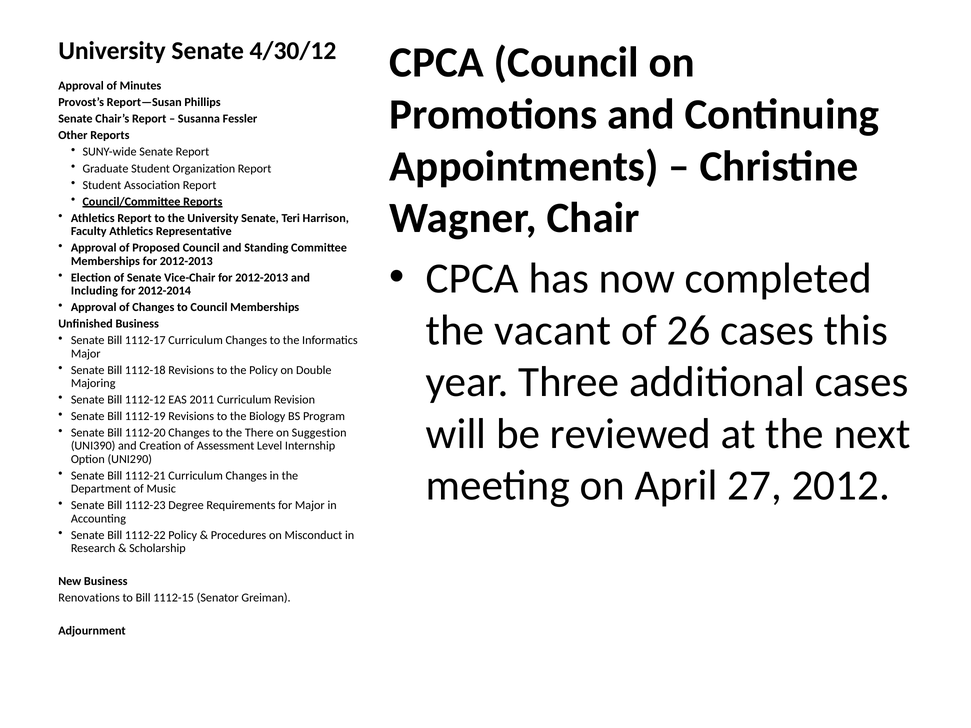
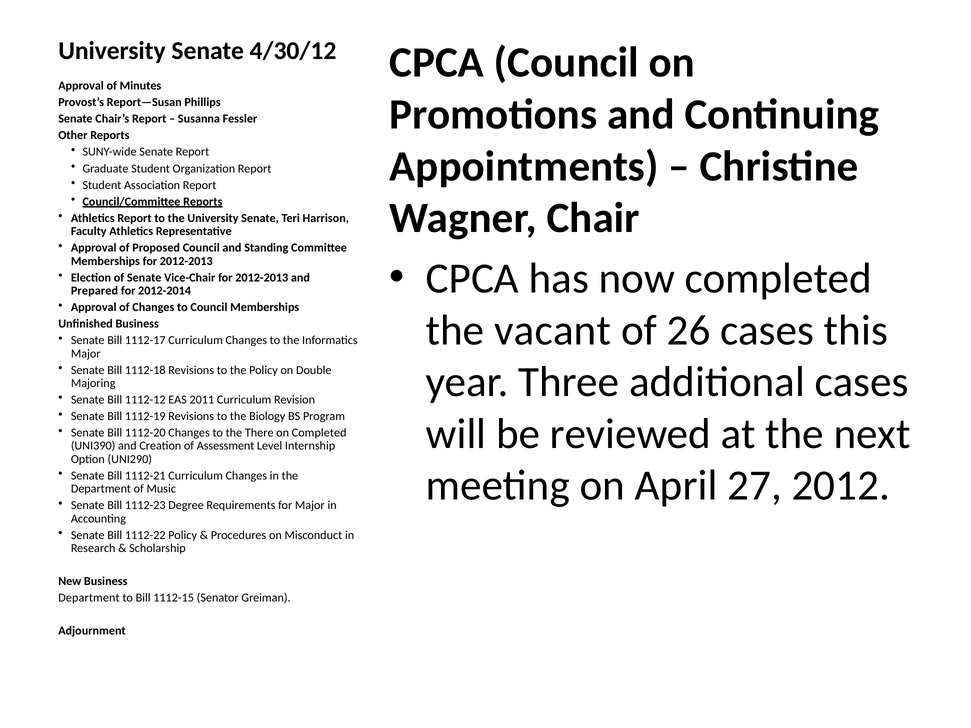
Including: Including -> Prepared
on Suggestion: Suggestion -> Completed
Renovations at (89, 598): Renovations -> Department
